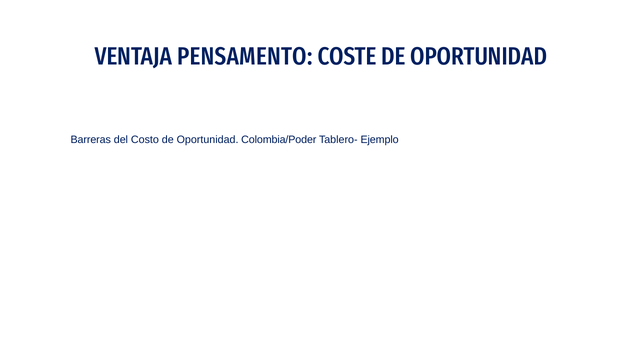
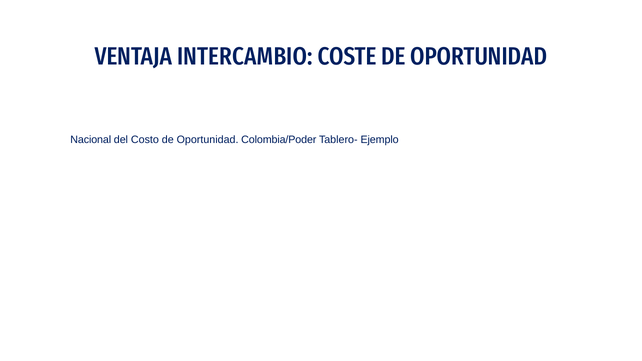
PENSAMENTO: PENSAMENTO -> INTERCAMBIO
Barreras: Barreras -> Nacional
